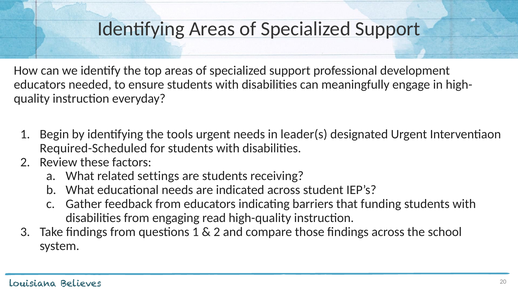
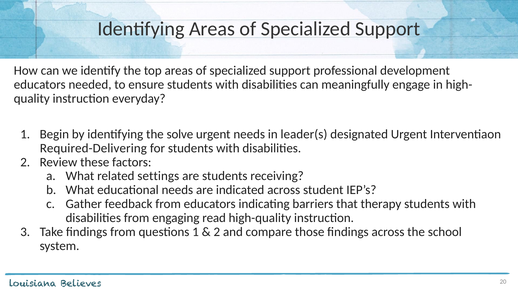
tools: tools -> solve
Required-Scheduled: Required-Scheduled -> Required-Delivering
funding: funding -> therapy
